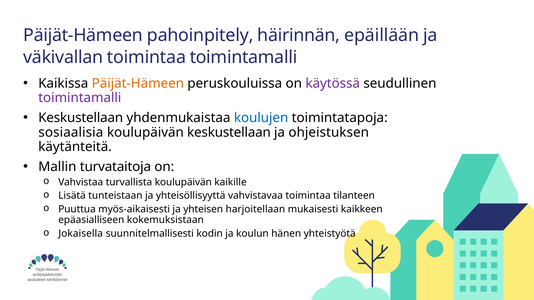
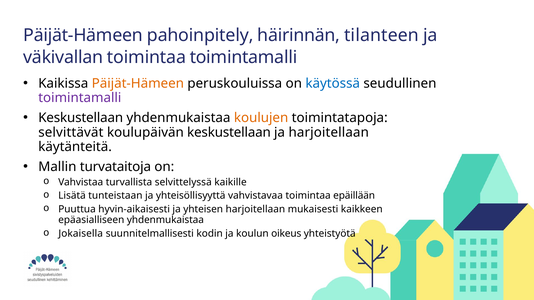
epäillään: epäillään -> tilanteen
käytössä colour: purple -> blue
koulujen colour: blue -> orange
sosiaalisia: sosiaalisia -> selvittävät
ja ohjeistuksen: ohjeistuksen -> harjoitellaan
turvallista koulupäivän: koulupäivän -> selvittelyssä
tilanteen: tilanteen -> epäillään
myös-aikaisesti: myös-aikaisesti -> hyvin-aikaisesti
epäasialliseen kokemuksistaan: kokemuksistaan -> yhdenmukaistaa
hänen: hänen -> oikeus
